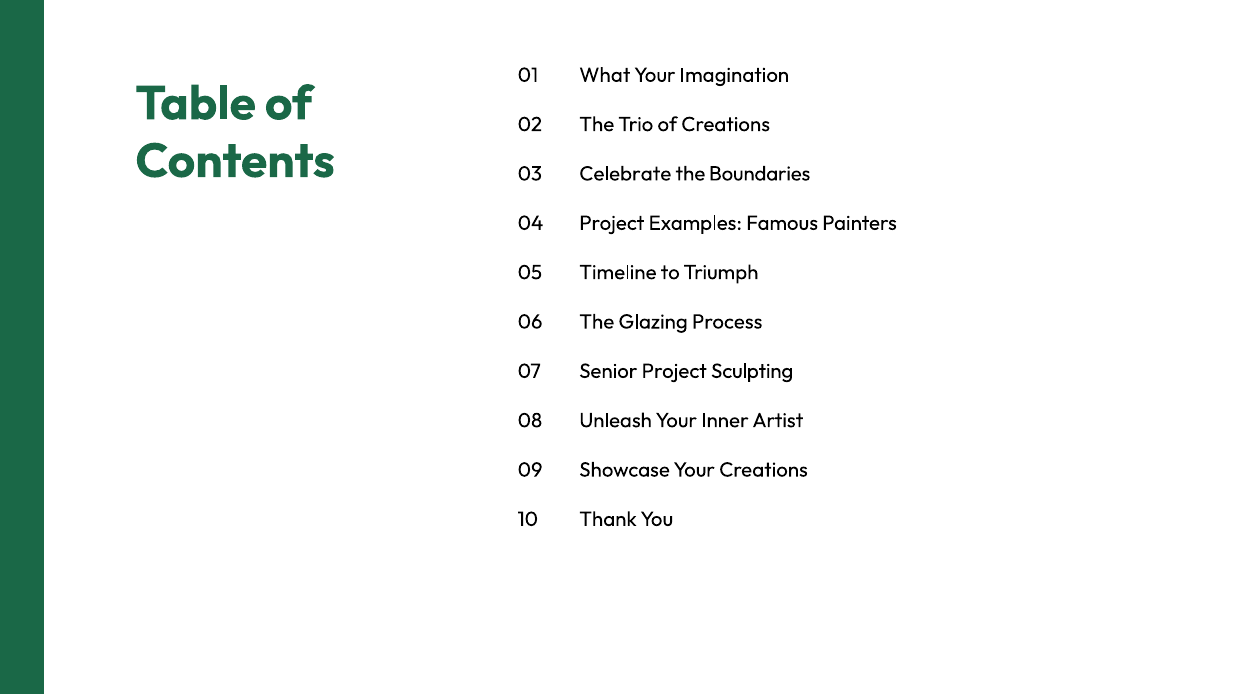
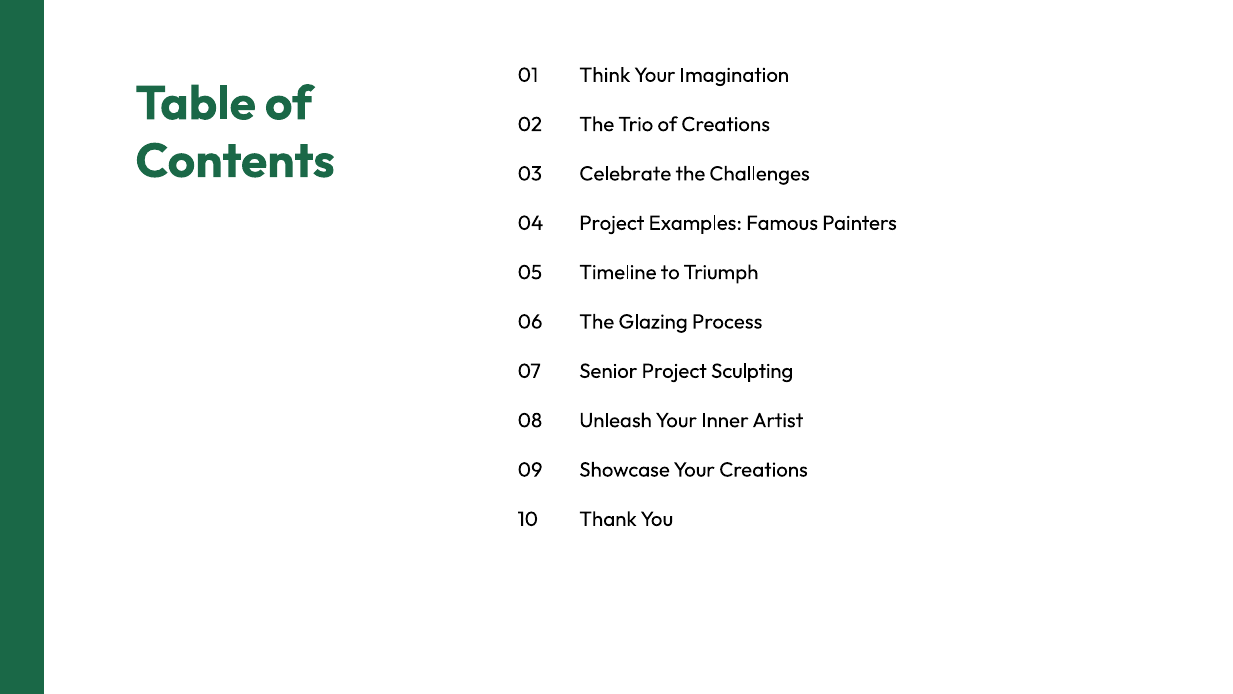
What: What -> Think
Boundaries: Boundaries -> Challenges
